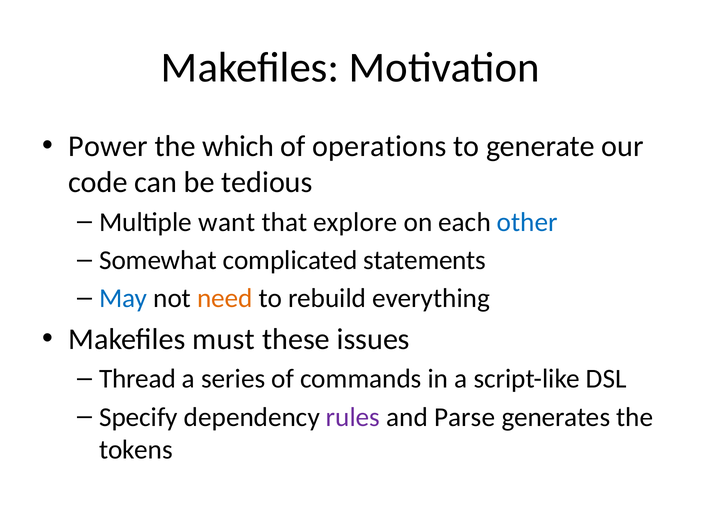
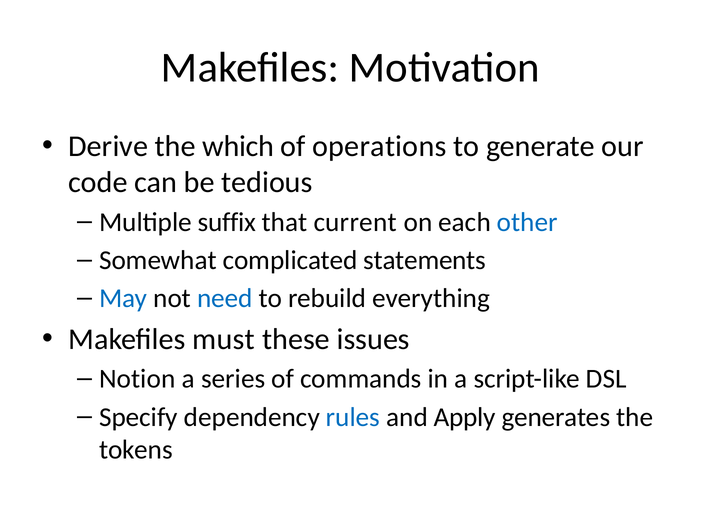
Power: Power -> Derive
want: want -> suffix
explore: explore -> current
need colour: orange -> blue
Thread: Thread -> Notion
rules colour: purple -> blue
Parse: Parse -> Apply
